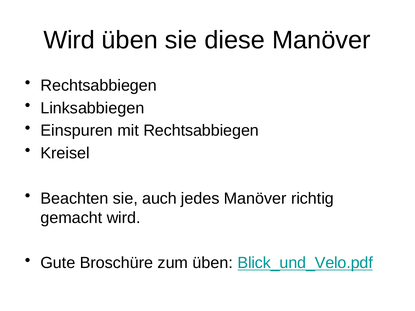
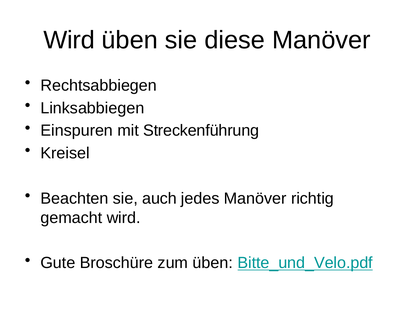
mit Rechtsabbiegen: Rechtsabbiegen -> Streckenführung
Blick_und_Velo.pdf: Blick_und_Velo.pdf -> Bitte_und_Velo.pdf
